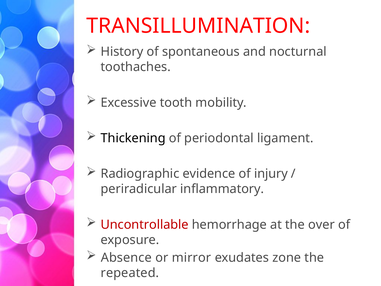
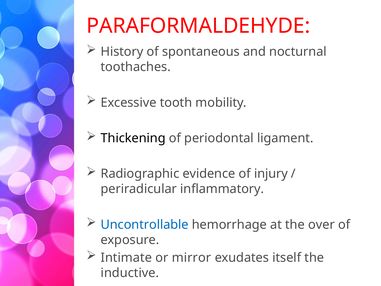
TRANSILLUMINATION: TRANSILLUMINATION -> PARAFORMALDEHYDE
Uncontrollable colour: red -> blue
Absence: Absence -> Intimate
zone: zone -> itself
repeated: repeated -> inductive
